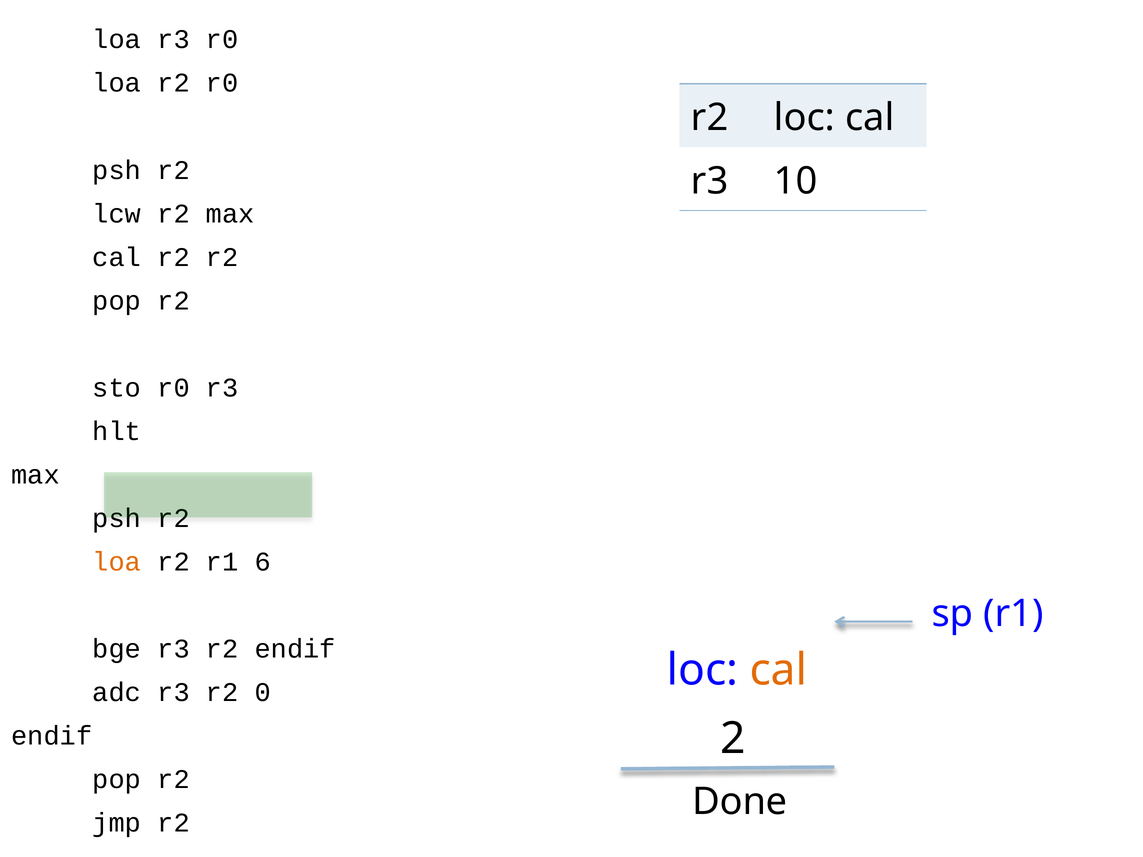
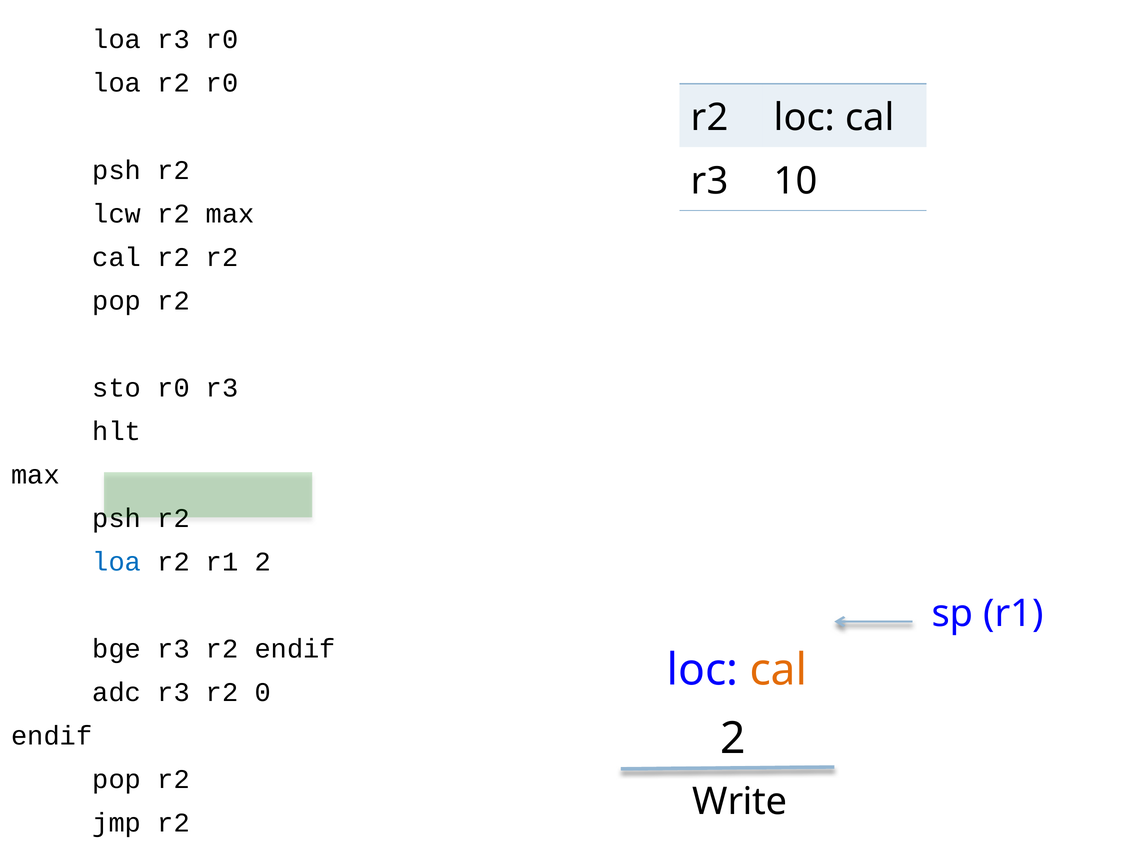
loa at (117, 562) colour: orange -> blue
r2 r1 6: 6 -> 2
Done: Done -> Write
